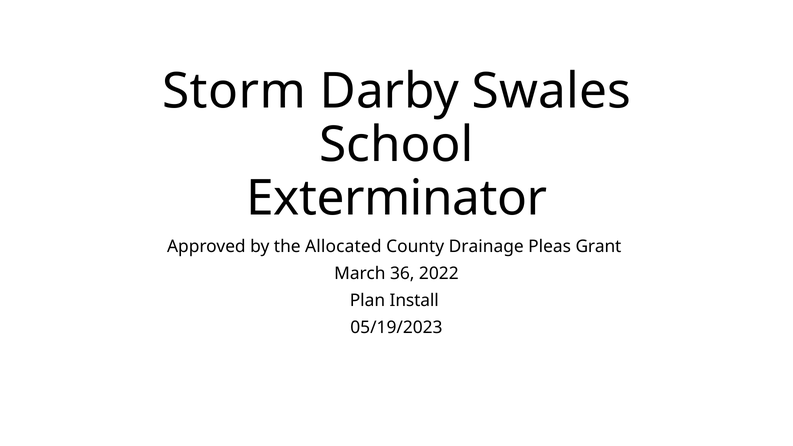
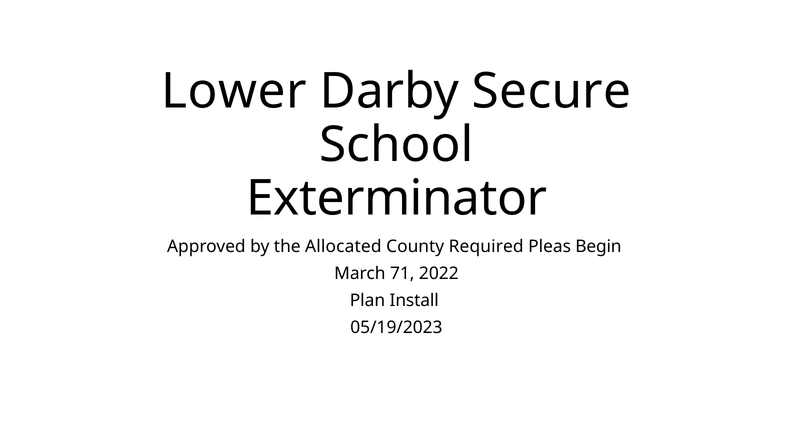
Storm: Storm -> Lower
Swales: Swales -> Secure
Drainage: Drainage -> Required
Grant: Grant -> Begin
36: 36 -> 71
